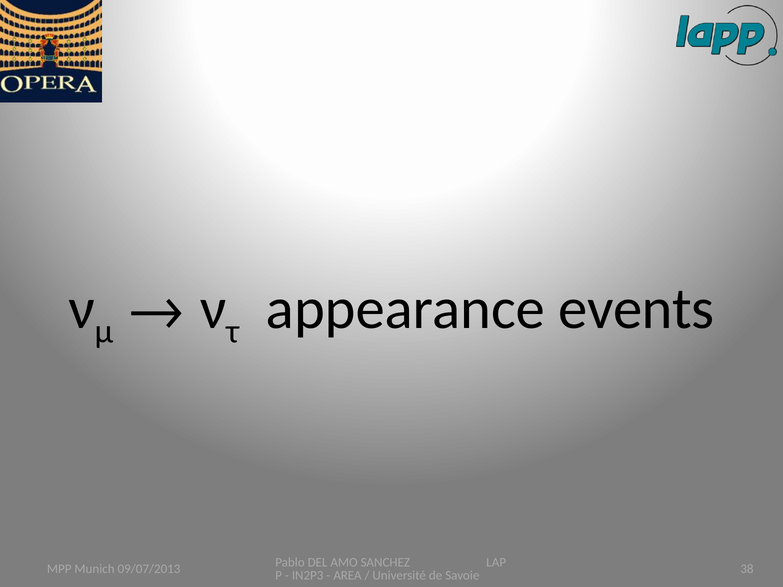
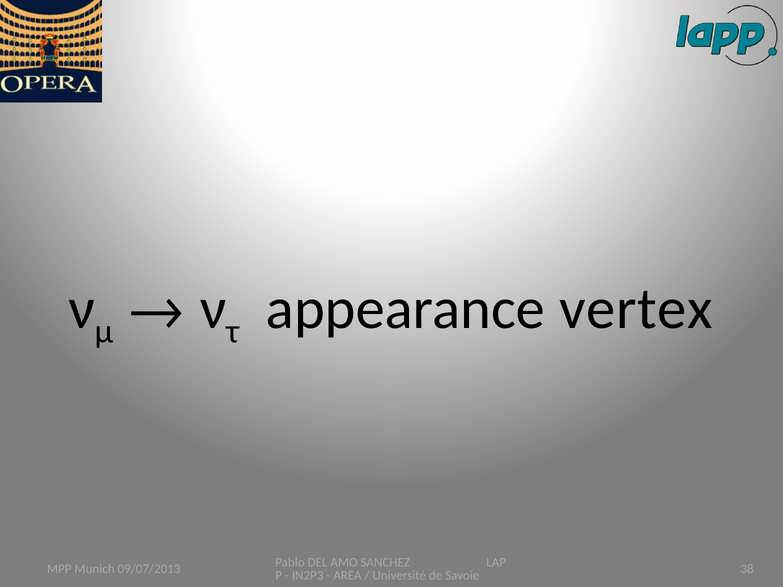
events: events -> vertex
